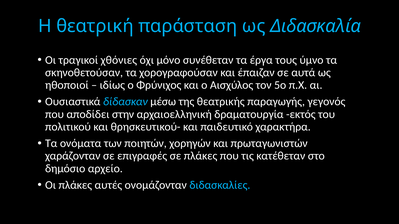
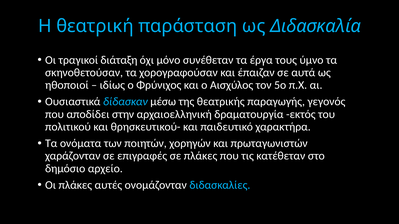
χθόνιες: χθόνιες -> διάταξη
